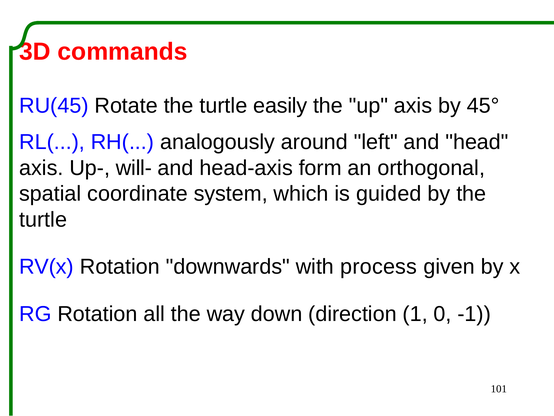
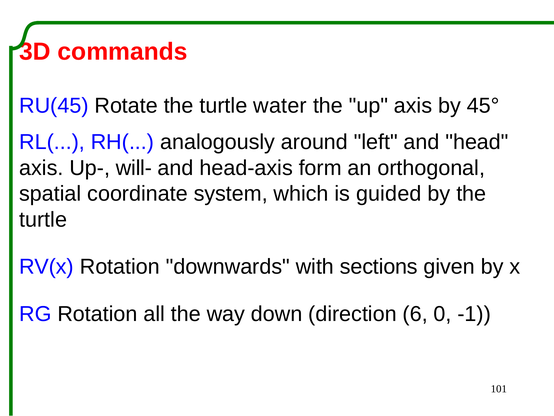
easily: easily -> water
process: process -> sections
1: 1 -> 6
